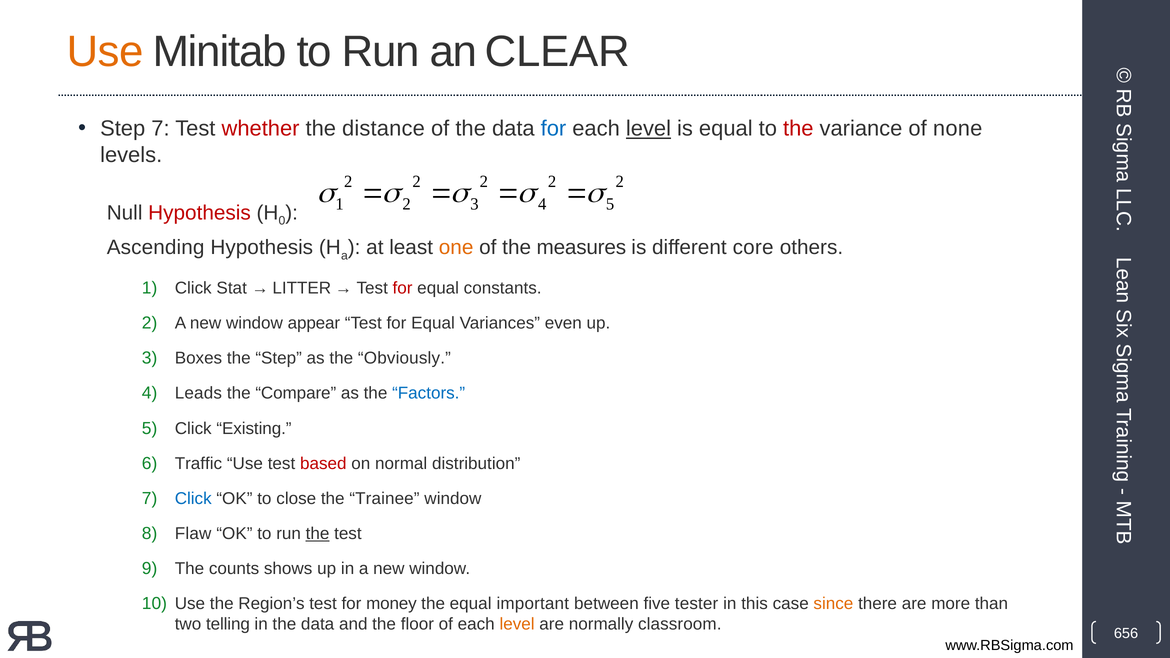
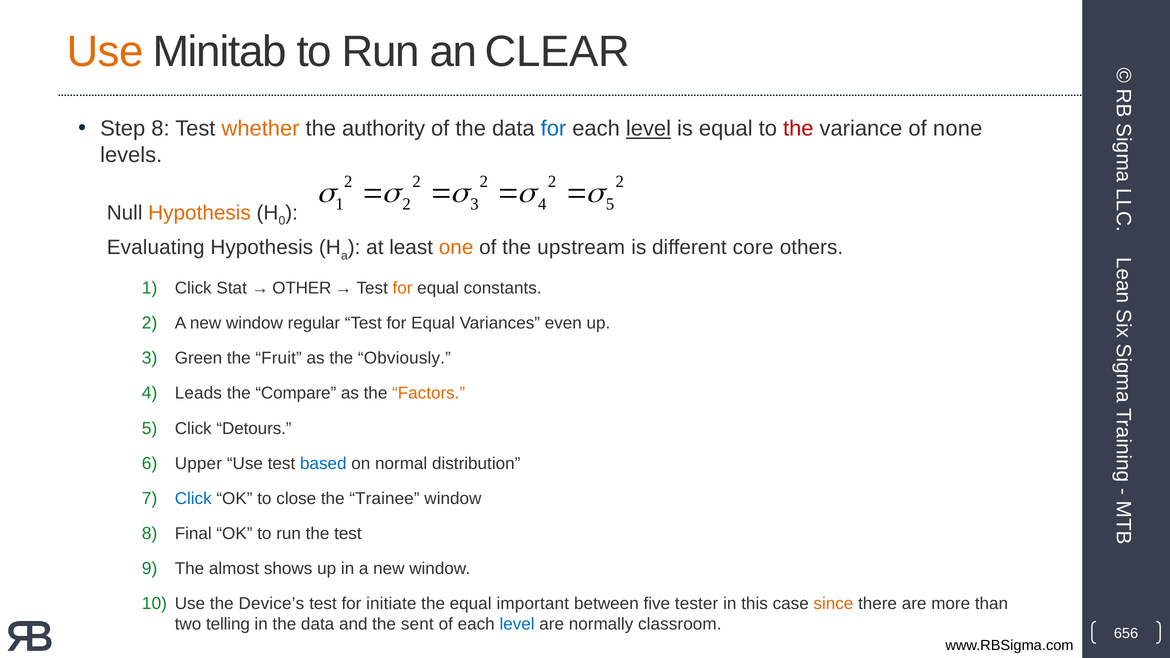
Step 7: 7 -> 8
whether colour: red -> orange
distance: distance -> authority
Hypothesis at (200, 213) colour: red -> orange
Ascending: Ascending -> Evaluating
measures: measures -> upstream
LITTER: LITTER -> OTHER
for at (403, 288) colour: red -> orange
appear: appear -> regular
Boxes: Boxes -> Green
the Step: Step -> Fruit
Factors colour: blue -> orange
Existing: Existing -> Detours
Traffic: Traffic -> Upper
based colour: red -> blue
Flaw: Flaw -> Final
the at (318, 534) underline: present -> none
counts: counts -> almost
Region’s: Region’s -> Device’s
money: money -> initiate
floor: floor -> sent
level at (517, 624) colour: orange -> blue
